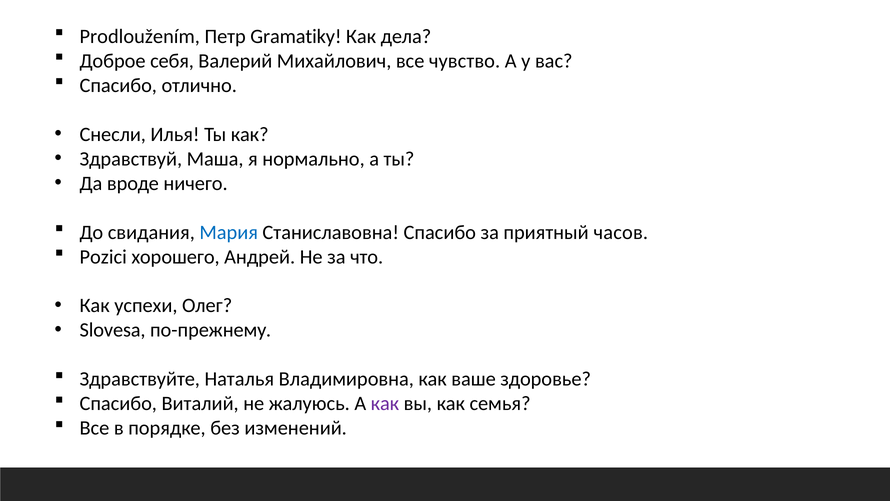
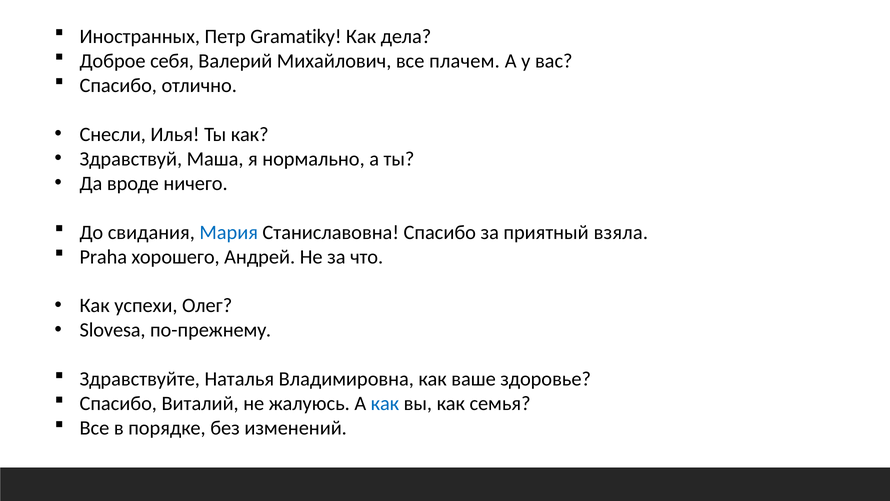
Prodloužením: Prodloužením -> Иностранных
чувство: чувство -> плачем
часов: часов -> взяла
Pozici: Pozici -> Praha
как at (385, 403) colour: purple -> blue
